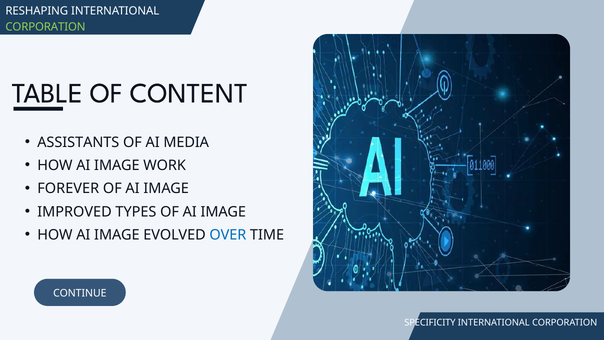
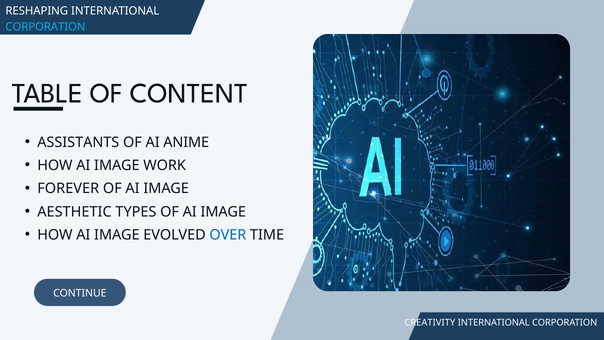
CORPORATION at (45, 27) colour: light green -> light blue
MEDIA: MEDIA -> ANIME
IMPROVED: IMPROVED -> AESTHETIC
SPECIFICITY: SPECIFICITY -> CREATIVITY
